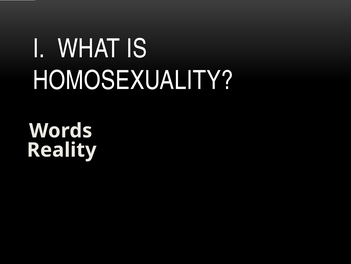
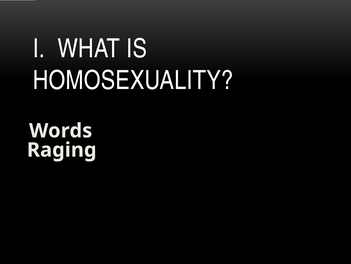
Reality: Reality -> Raging
